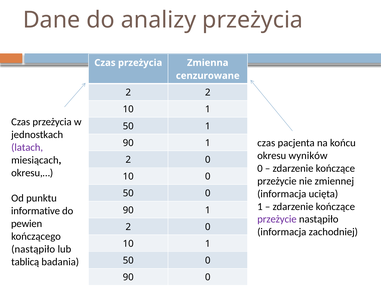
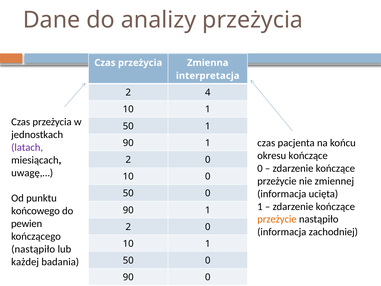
cenzurowane: cenzurowane -> interpretacja
2 2: 2 -> 4
okresu wyników: wyników -> kończące
okresu,…: okresu,… -> uwagę,…
informative: informative -> końcowego
przeżycie at (277, 219) colour: purple -> orange
tablicą: tablicą -> każdej
